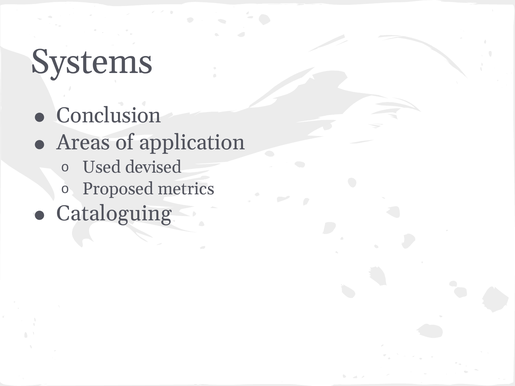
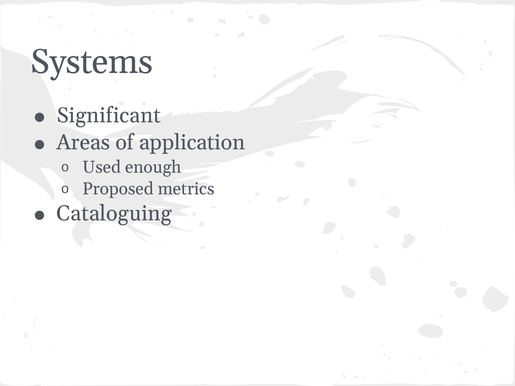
Conclusion: Conclusion -> Significant
devised: devised -> enough
